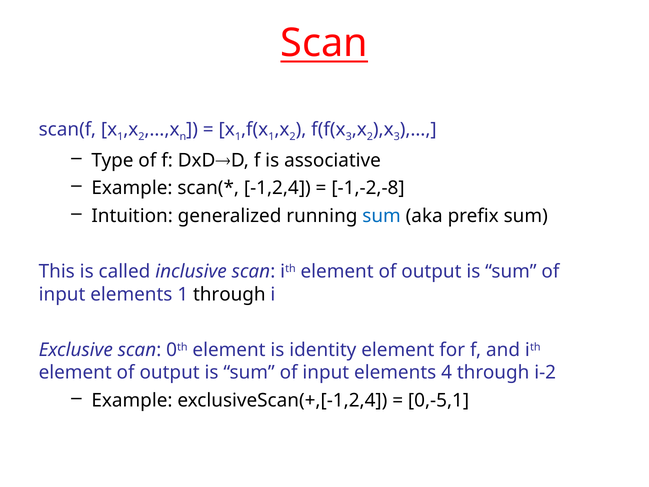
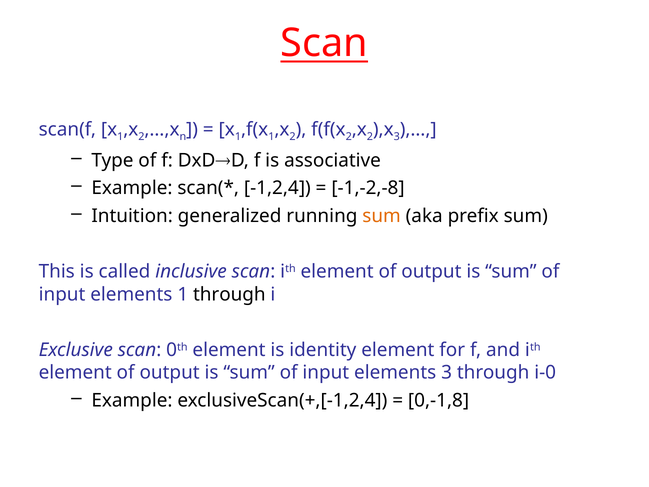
3 at (349, 137): 3 -> 2
sum at (382, 216) colour: blue -> orange
elements 4: 4 -> 3
i-2: i-2 -> i-0
0,-5,1: 0,-5,1 -> 0,-1,8
